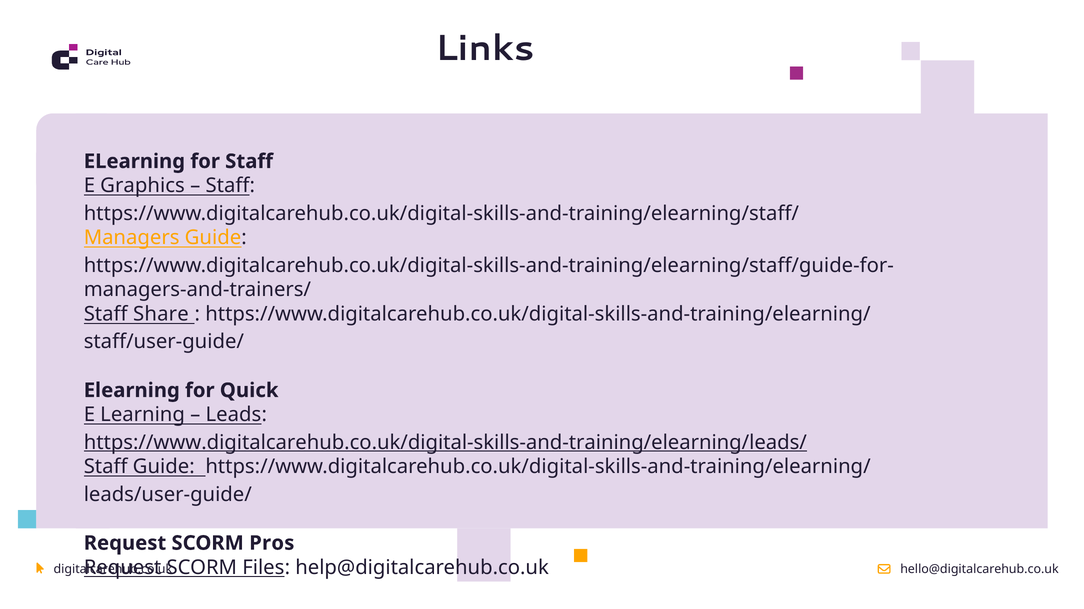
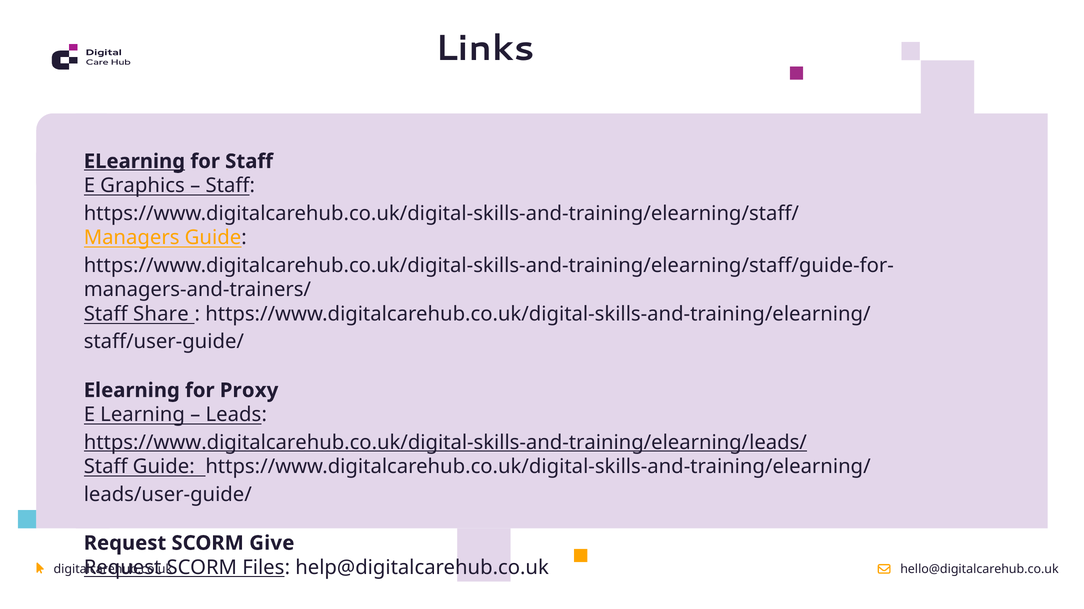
ELearning at (134, 161) underline: none -> present
Quick: Quick -> Proxy
Pros: Pros -> Give
